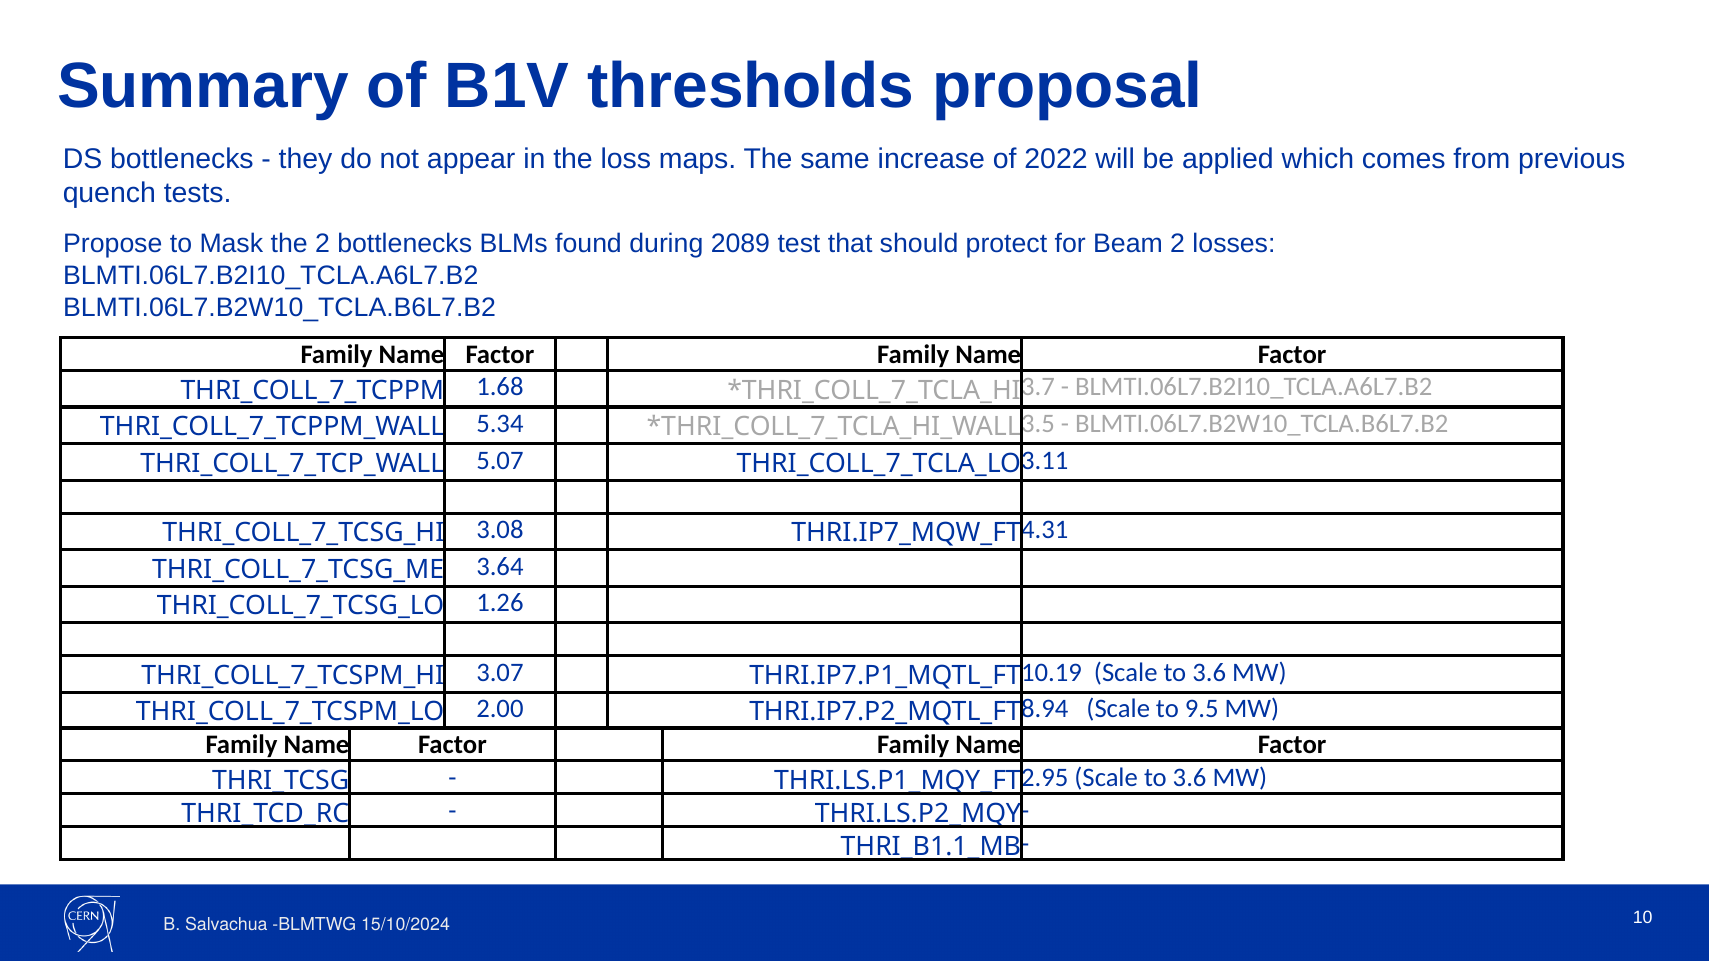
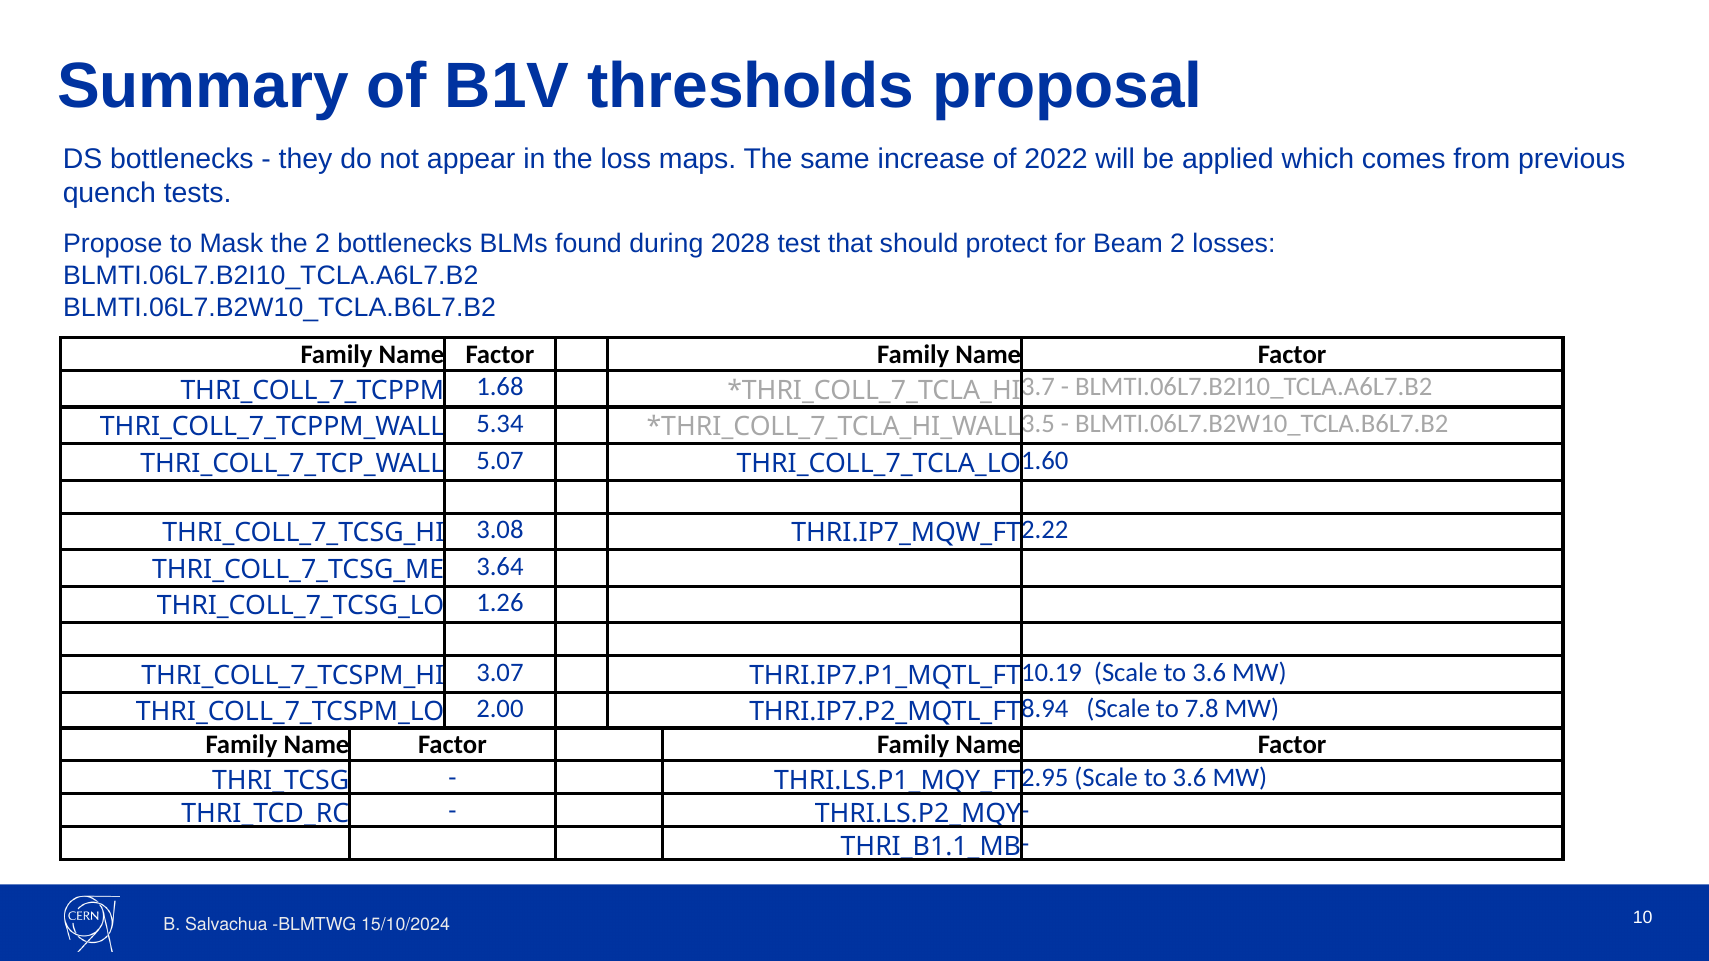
2089: 2089 -> 2028
3.11: 3.11 -> 1.60
4.31: 4.31 -> 2.22
9.5: 9.5 -> 7.8
